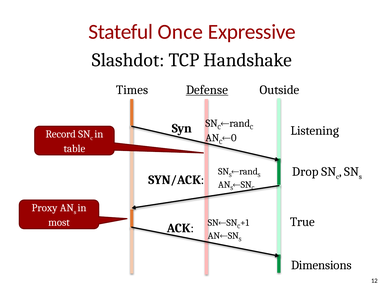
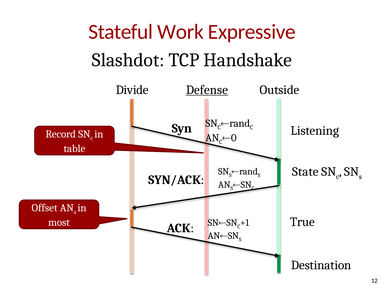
Once: Once -> Work
Times: Times -> Divide
Drop: Drop -> State
Proxy: Proxy -> Offset
Dimensions: Dimensions -> Destination
